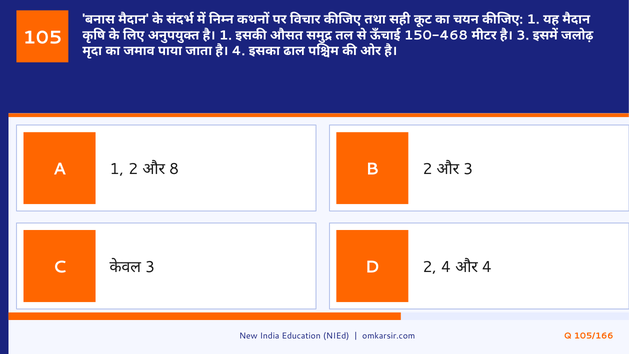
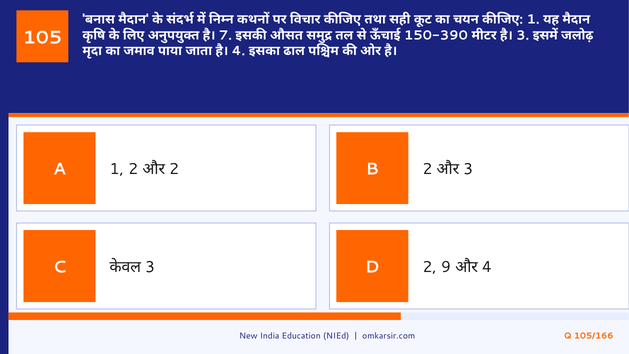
1 at (225, 35): 1 -> 7
150-468: 150-468 -> 150-390
8 at (174, 169): 8 -> 2
2 4: 4 -> 9
